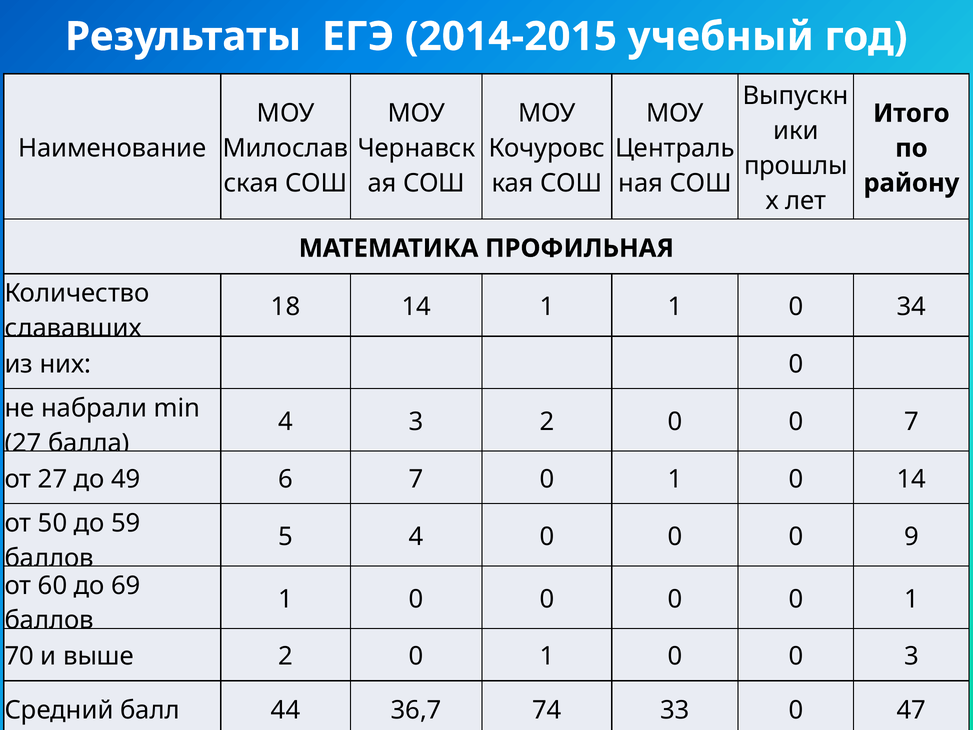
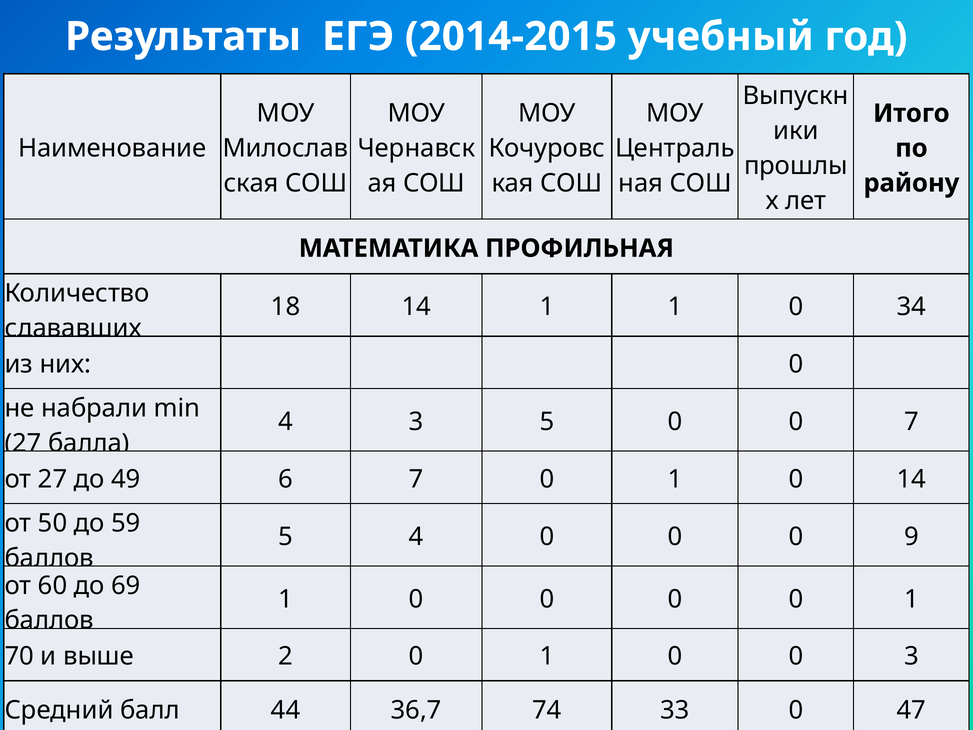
3 2: 2 -> 5
